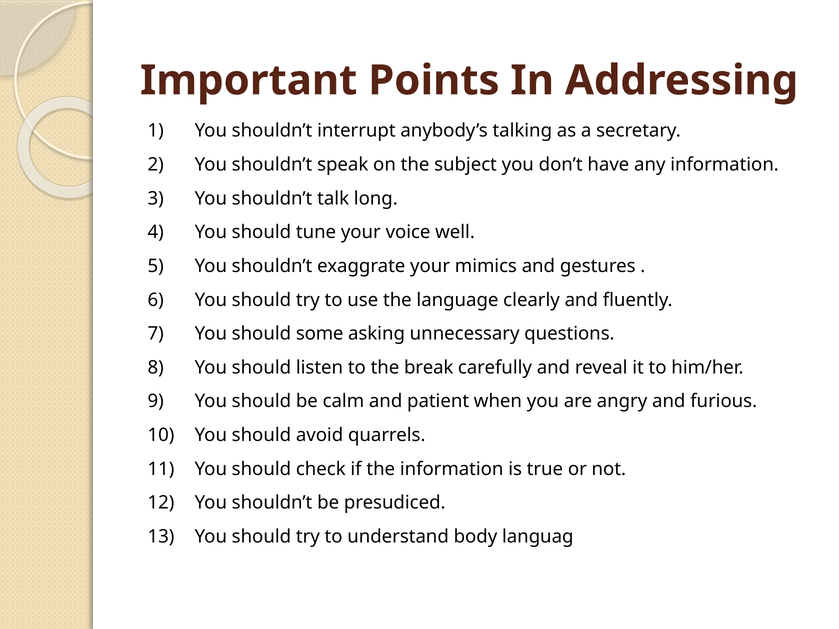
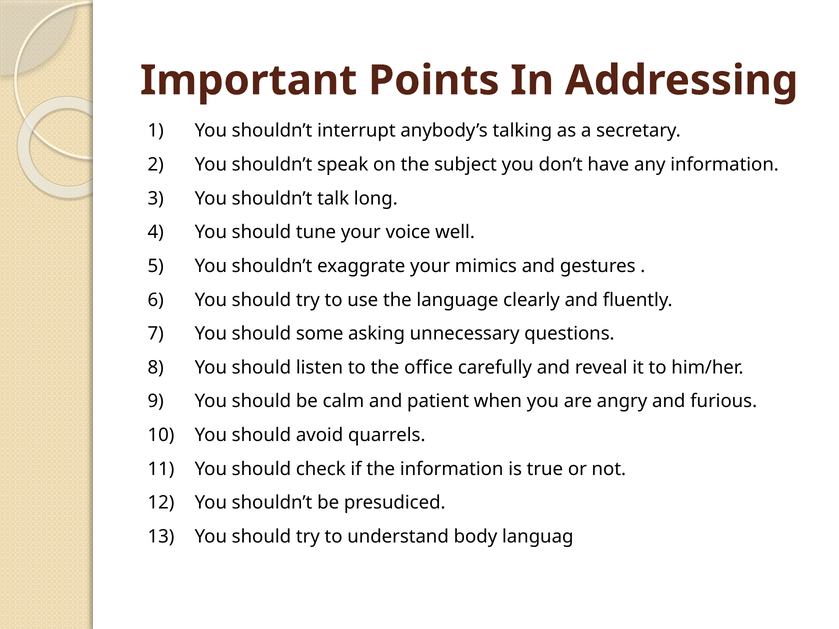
break: break -> office
